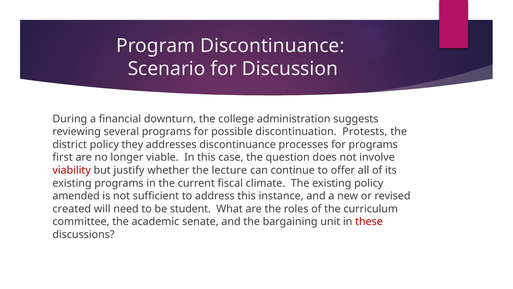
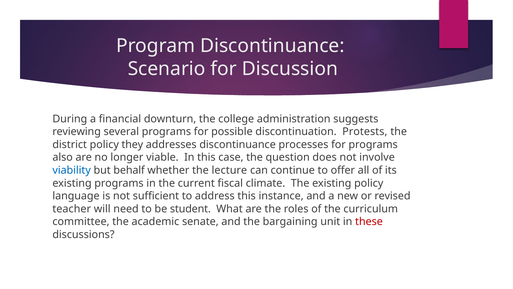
first: first -> also
viability colour: red -> blue
justify: justify -> behalf
amended: amended -> language
created: created -> teacher
